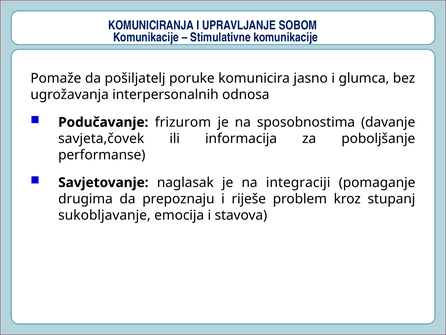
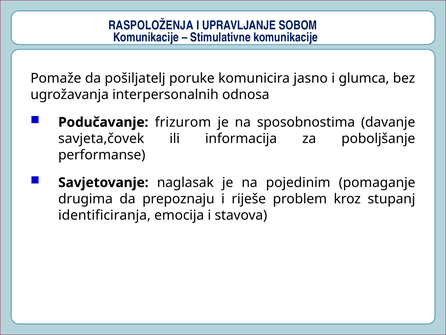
KOMUNICIRANJA: KOMUNICIRANJA -> RASPOLOŽENJA
integraciji: integraciji -> pojedinim
sukobljavanje: sukobljavanje -> identificiranja
